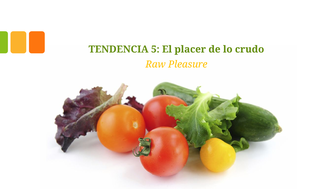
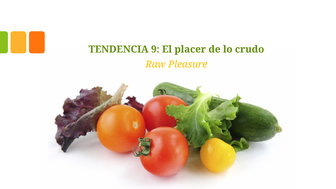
5: 5 -> 9
